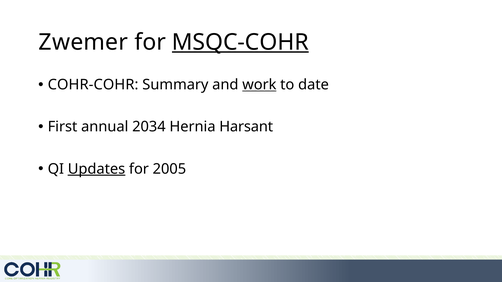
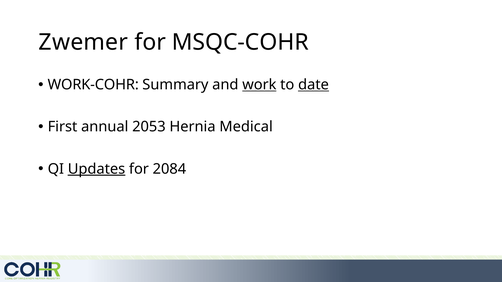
MSQC-COHR underline: present -> none
COHR-COHR: COHR-COHR -> WORK-COHR
date underline: none -> present
2034: 2034 -> 2053
Harsant: Harsant -> Medical
2005: 2005 -> 2084
